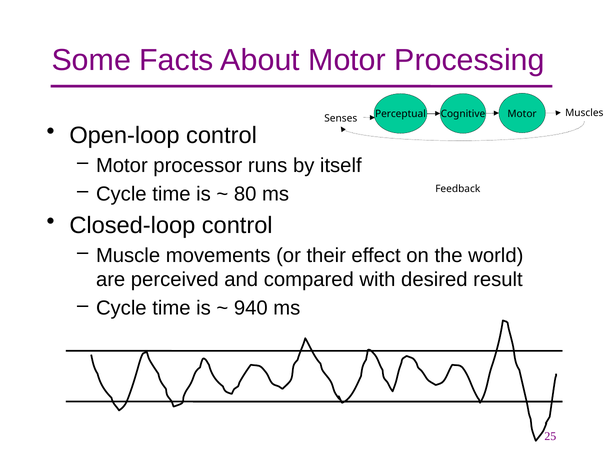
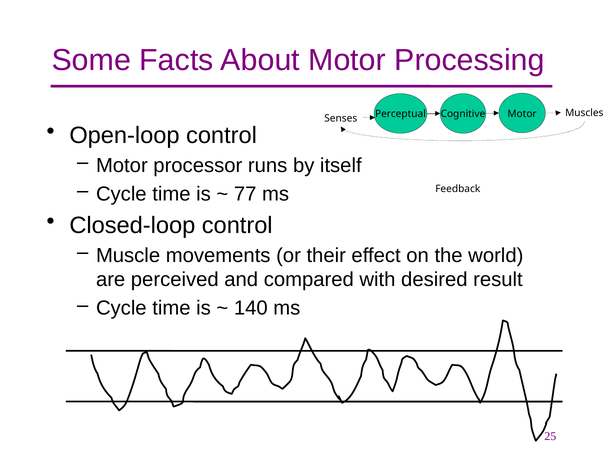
80: 80 -> 77
940: 940 -> 140
